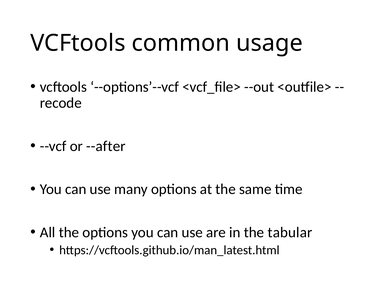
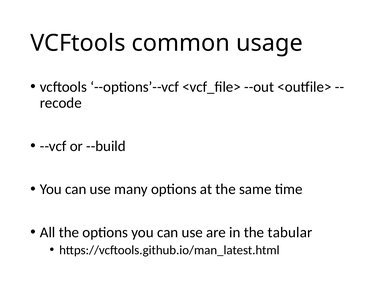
--after: --after -> --build
